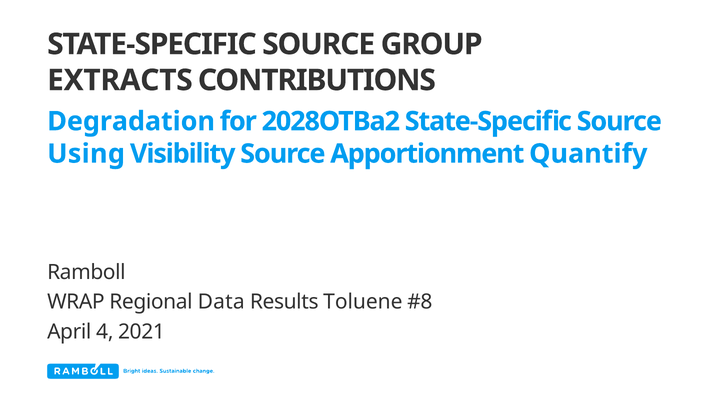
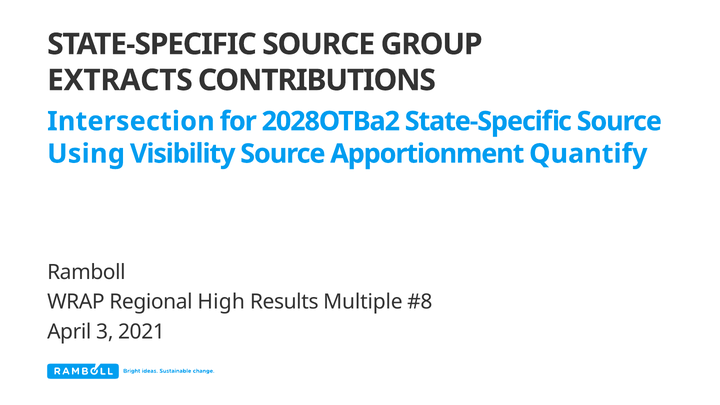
Degradation: Degradation -> Intersection
Data: Data -> High
Toluene: Toluene -> Multiple
4: 4 -> 3
